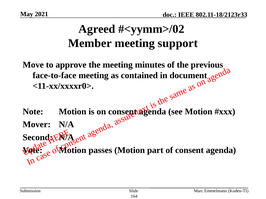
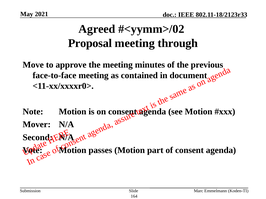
Member: Member -> Proposal
support: support -> through
